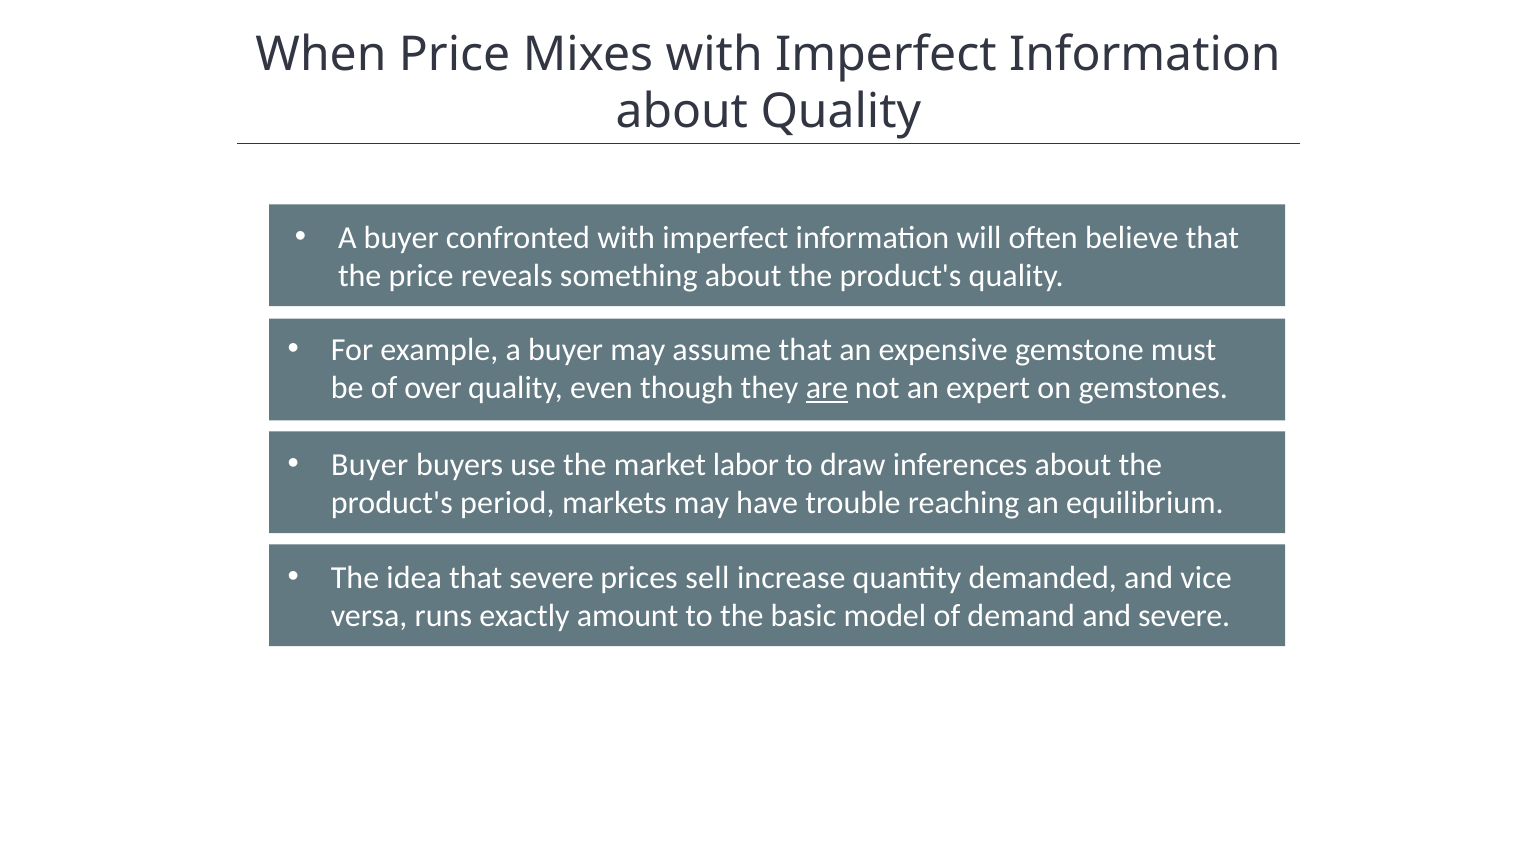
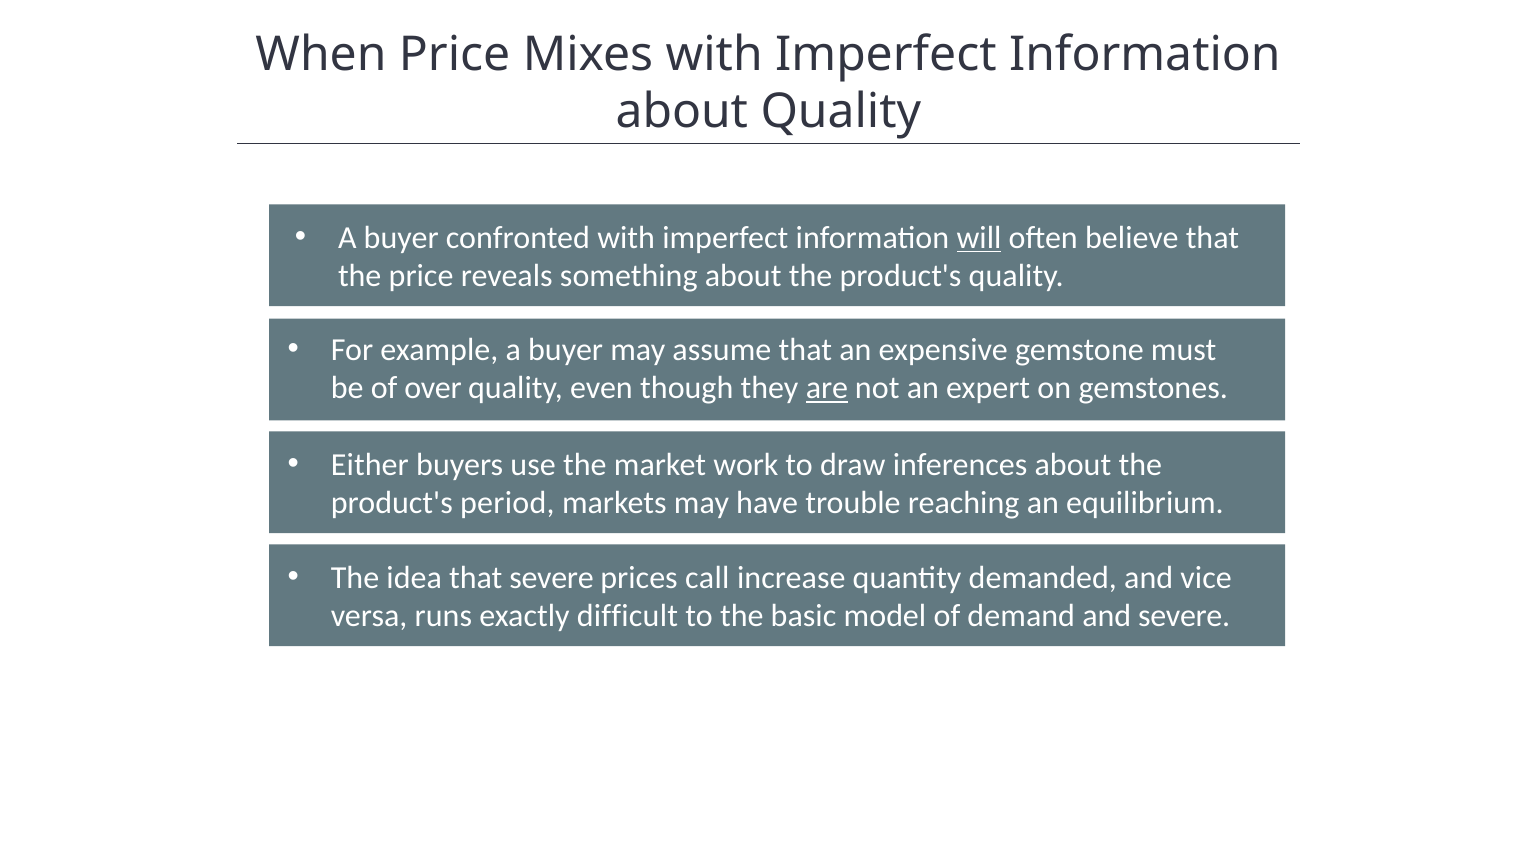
will underline: none -> present
Buyer at (370, 465): Buyer -> Either
labor: labor -> work
sell: sell -> call
amount: amount -> difficult
